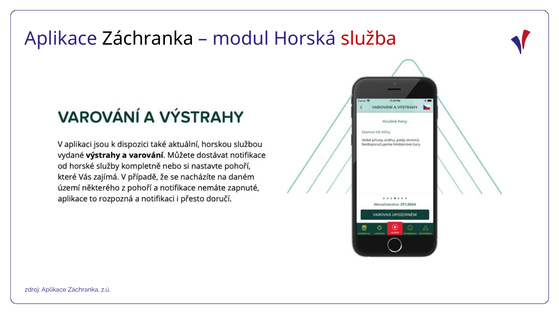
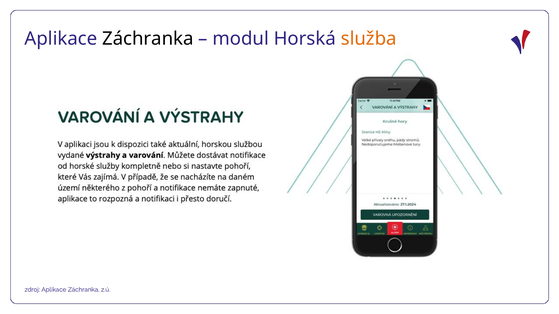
služba colour: red -> orange
